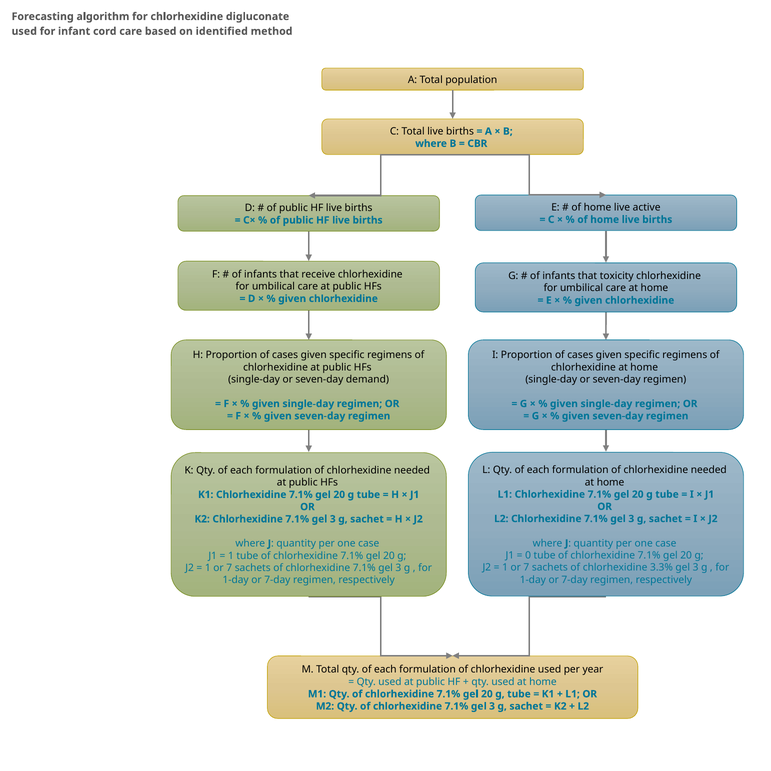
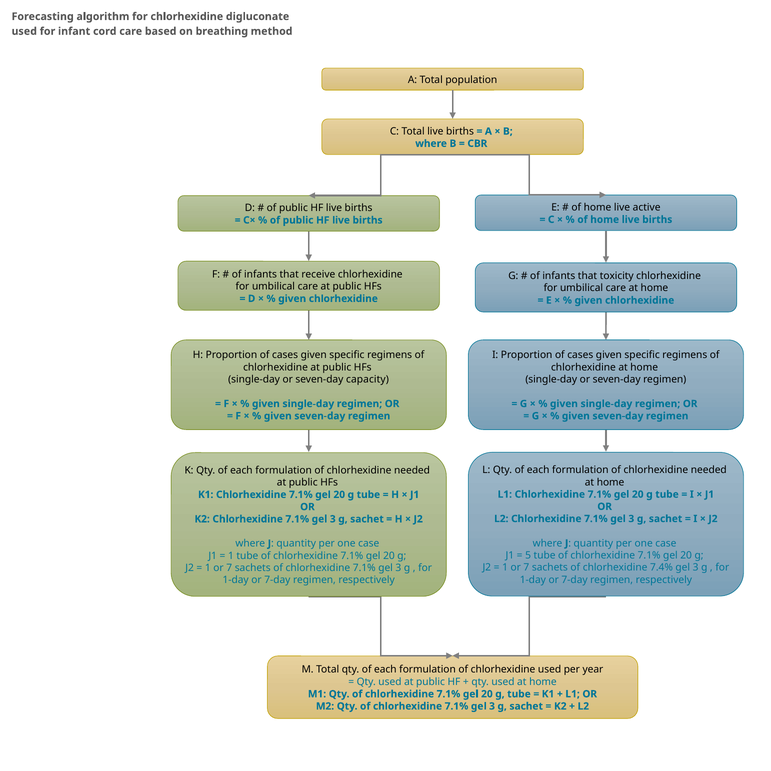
identified: identified -> breathing
demand: demand -> capacity
0: 0 -> 5
3.3%: 3.3% -> 7.4%
